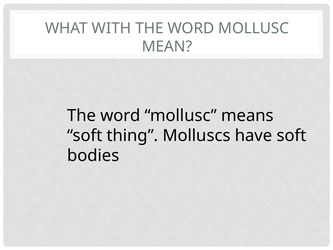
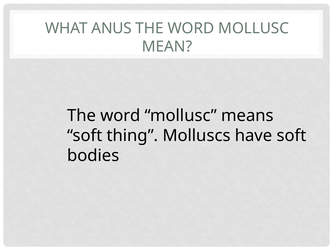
WITH: WITH -> ANUS
